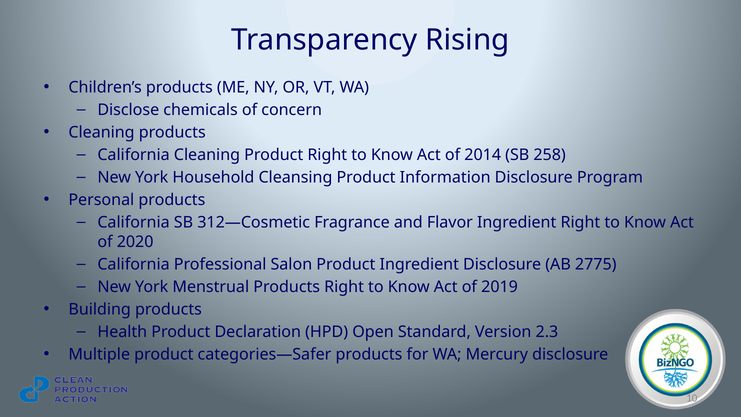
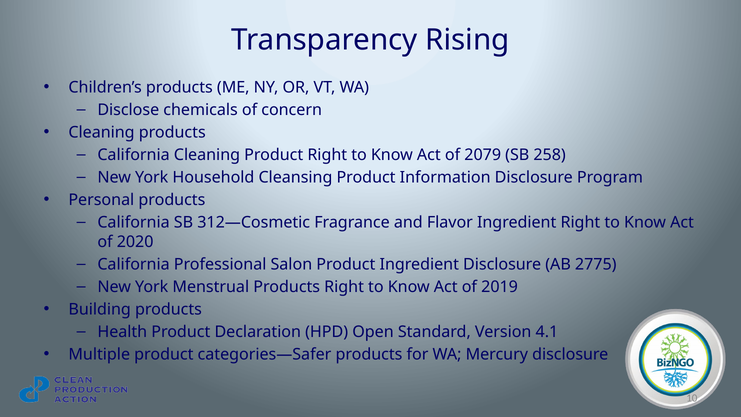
2014: 2014 -> 2079
2.3: 2.3 -> 4.1
